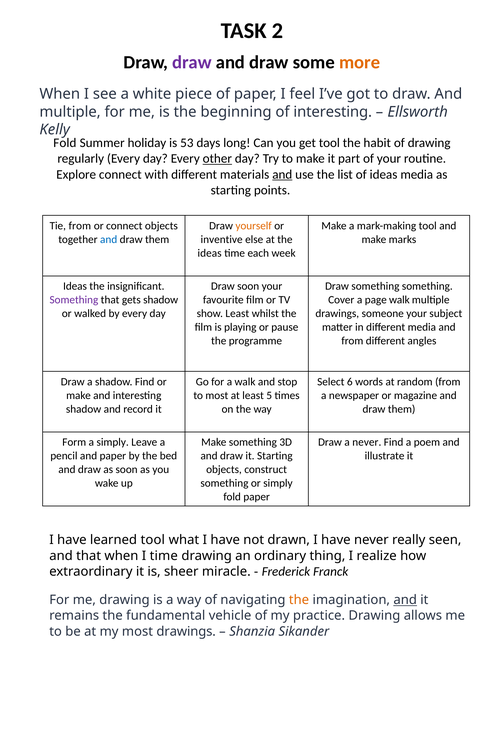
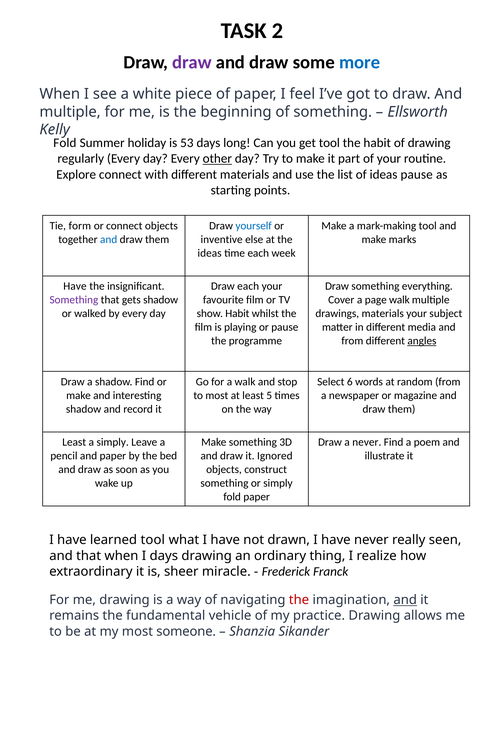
more colour: orange -> blue
of interesting: interesting -> something
and at (282, 174) underline: present -> none
ideas media: media -> pause
Tie from: from -> form
yourself colour: orange -> blue
Ideas at (75, 286): Ideas -> Have
Draw soon: soon -> each
something something: something -> everything
show Least: Least -> Habit
drawings someone: someone -> materials
angles underline: none -> present
Form at (74, 442): Form -> Least
it Starting: Starting -> Ignored
I time: time -> days
the at (299, 599) colour: orange -> red
most drawings: drawings -> someone
